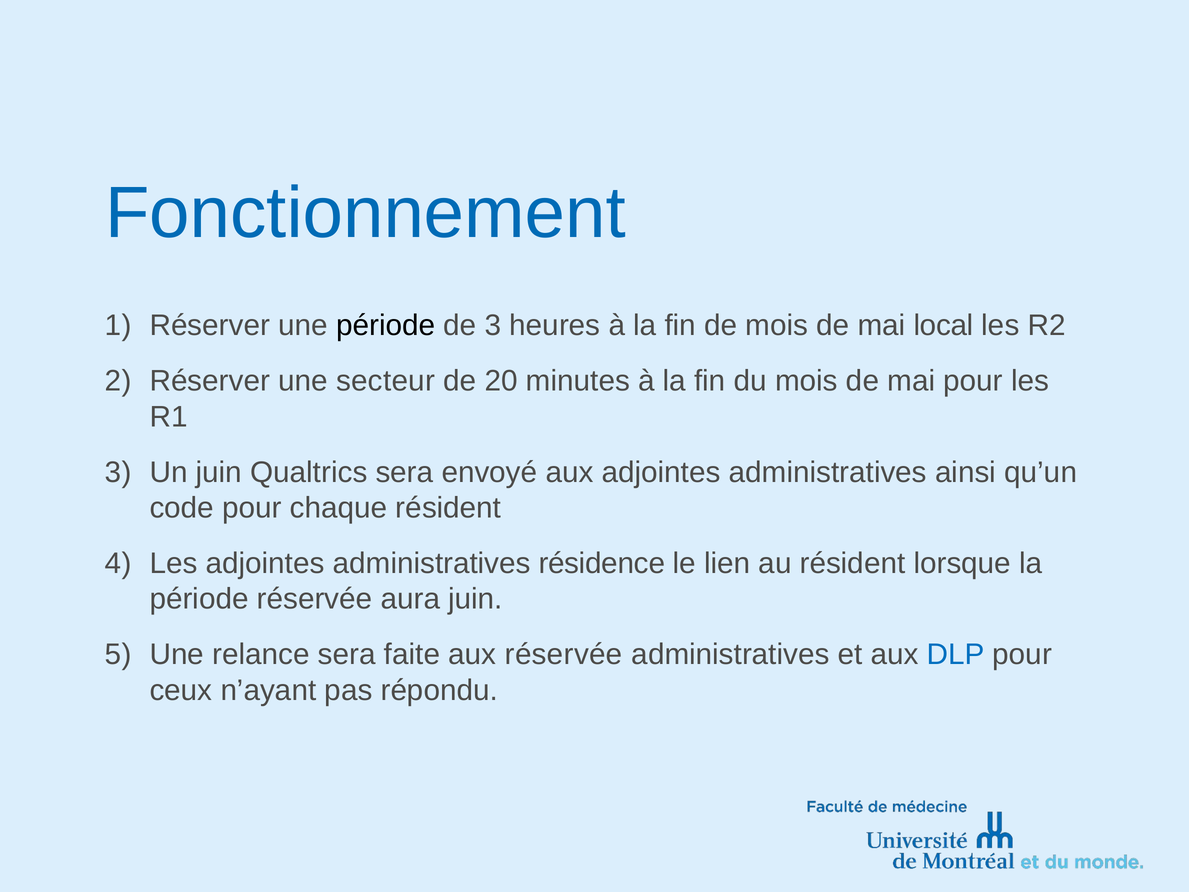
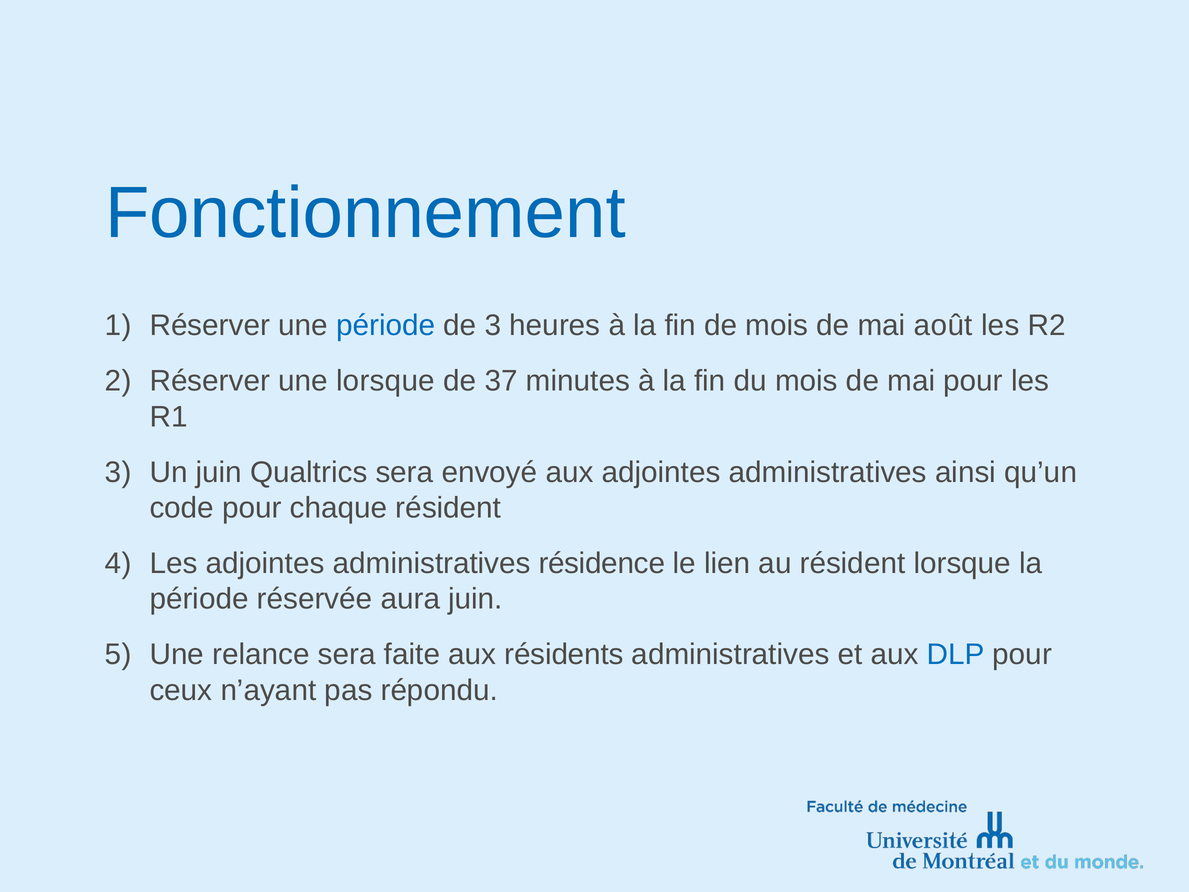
période at (386, 325) colour: black -> blue
local: local -> août
une secteur: secteur -> lorsque
20: 20 -> 37
aux réservée: réservée -> résidents
